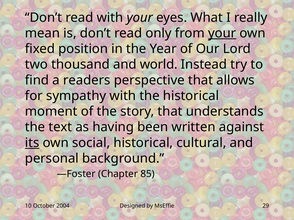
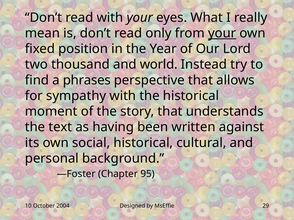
readers: readers -> phrases
its underline: present -> none
85: 85 -> 95
